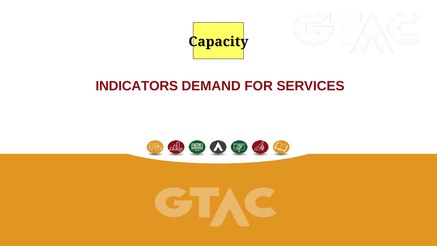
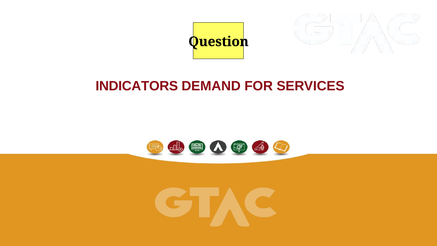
Capacity: Capacity -> Question
